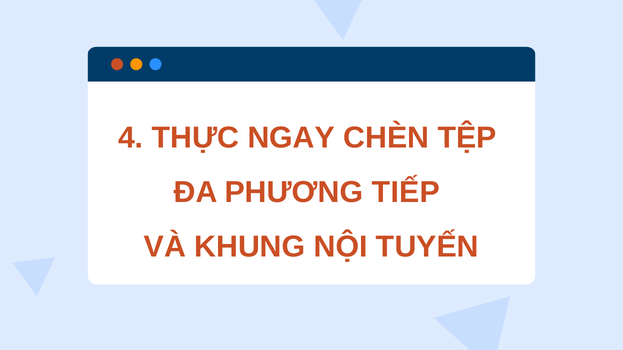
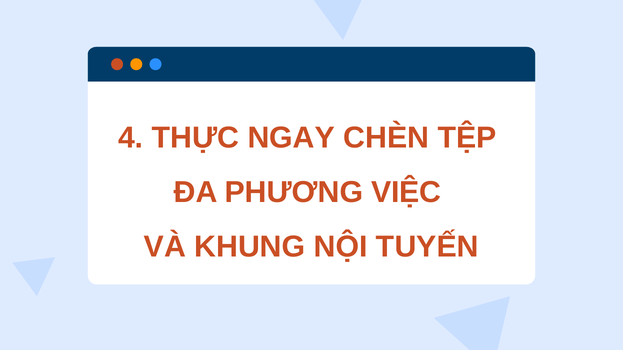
TIẾP: TIẾP -> VIỆC
